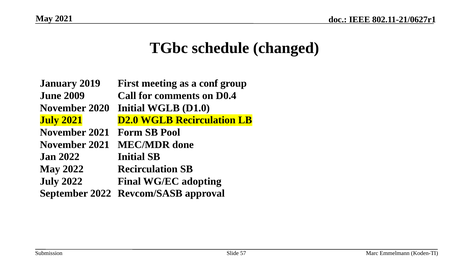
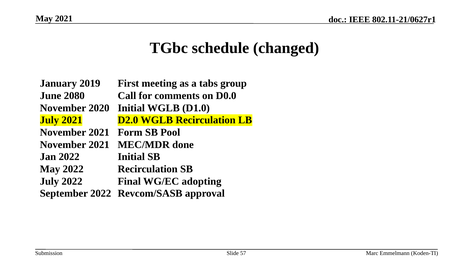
conf: conf -> tabs
2009: 2009 -> 2080
D0.4: D0.4 -> D0.0
